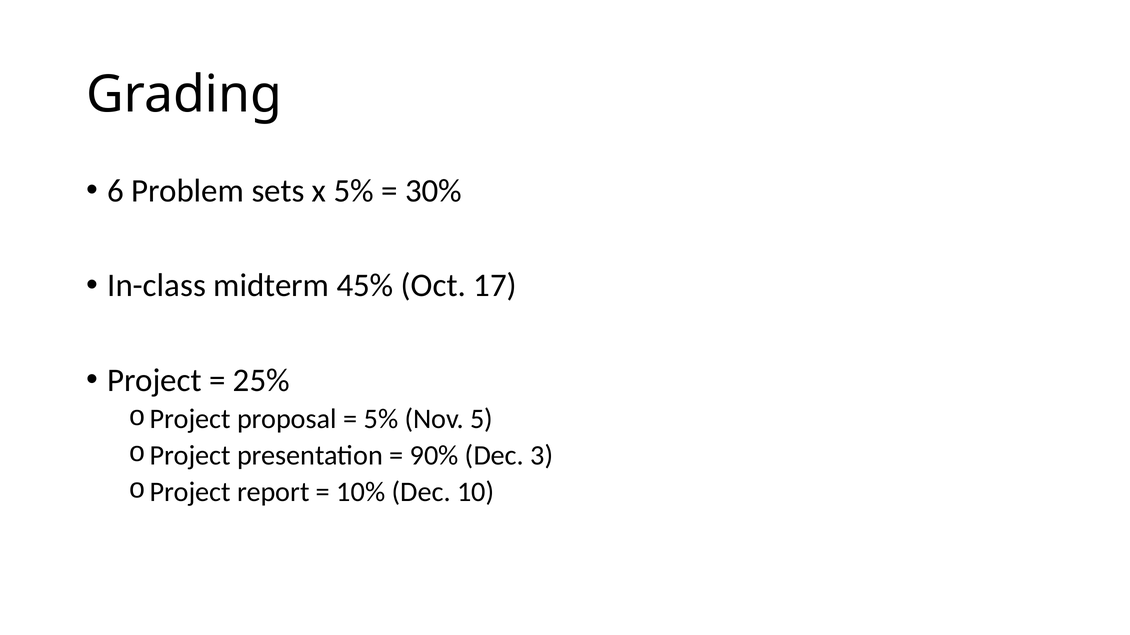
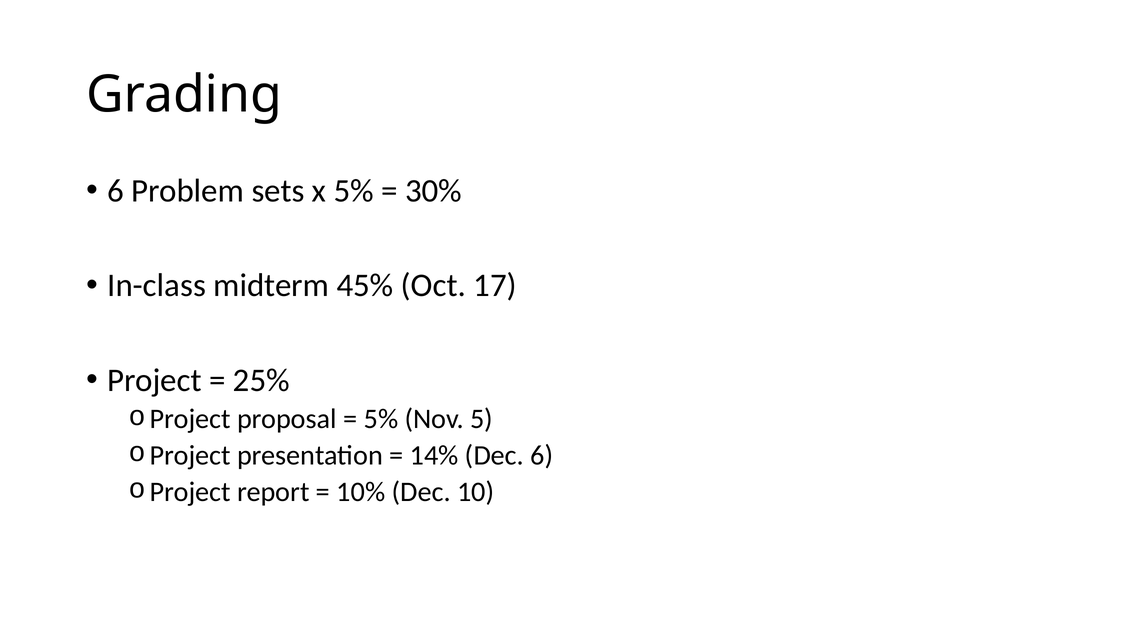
90%: 90% -> 14%
Dec 3: 3 -> 6
